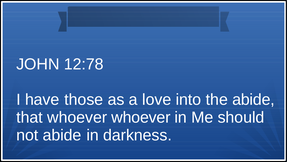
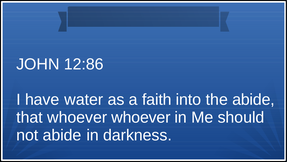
12:78: 12:78 -> 12:86
those: those -> water
love: love -> faith
